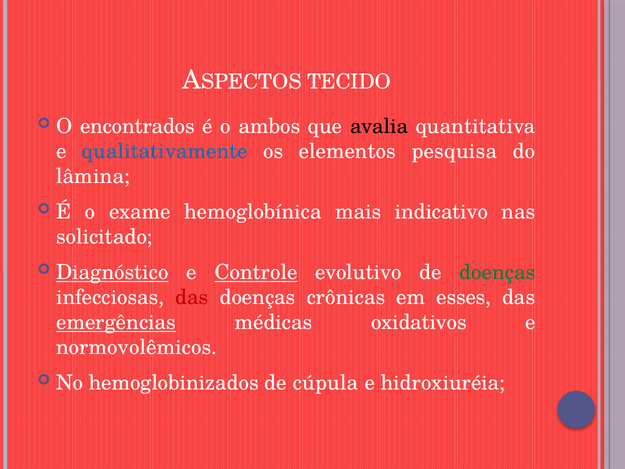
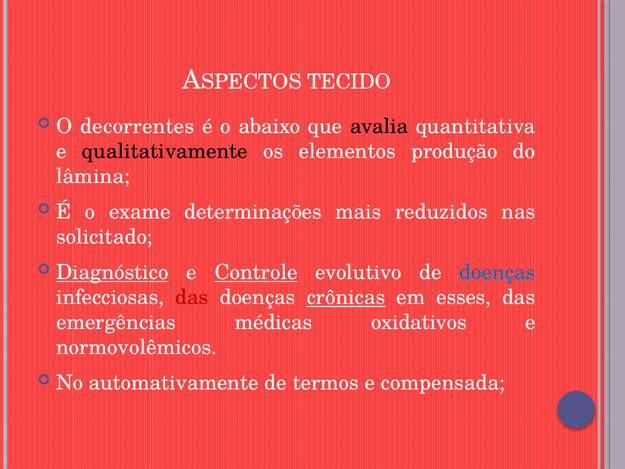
encontrados: encontrados -> decorrentes
ambos: ambos -> abaixo
qualitativamente colour: blue -> black
pesquisa: pesquisa -> produção
hemoglobínica: hemoglobínica -> determinações
indicativo: indicativo -> reduzidos
doenças at (497, 272) colour: green -> blue
crônicas underline: none -> present
emergências underline: present -> none
hemoglobinizados: hemoglobinizados -> automativamente
cúpula: cúpula -> termos
hidroxiuréia: hidroxiuréia -> compensada
